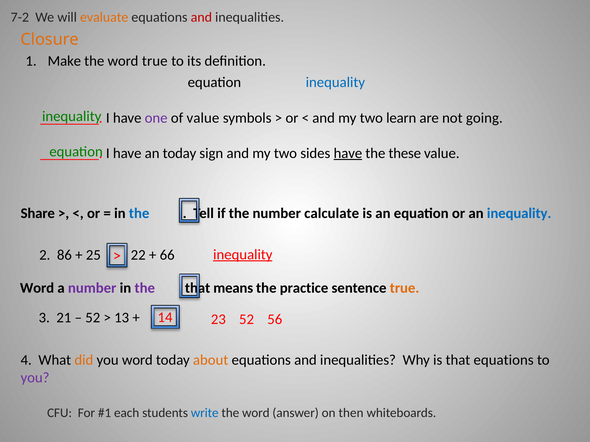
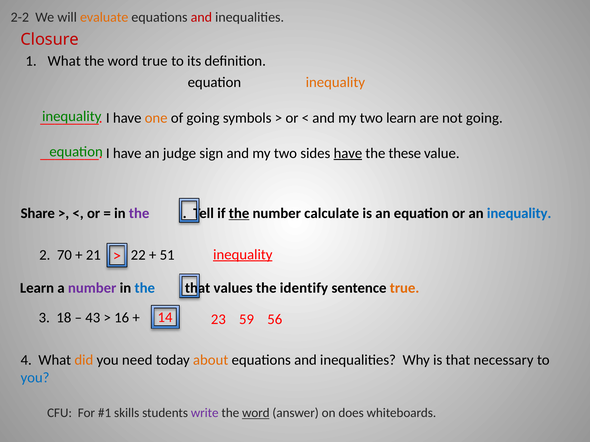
7-2: 7-2 -> 2-2
Closure colour: orange -> red
1 Make: Make -> What
inequality at (335, 83) colour: blue -> orange
one colour: purple -> orange
of value: value -> going
an today: today -> judge
the at (139, 214) colour: blue -> purple
the at (239, 214) underline: none -> present
86: 86 -> 70
25: 25 -> 21
66: 66 -> 51
Word at (37, 288): Word -> Learn
the at (145, 288) colour: purple -> blue
means: means -> values
practice: practice -> identify
21: 21 -> 18
52 at (93, 318): 52 -> 43
13: 13 -> 16
23 52: 52 -> 59
you word: word -> need
that equations: equations -> necessary
you at (35, 378) colour: purple -> blue
each: each -> skills
write colour: blue -> purple
word at (256, 413) underline: none -> present
then: then -> does
